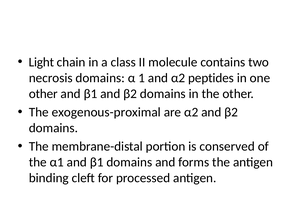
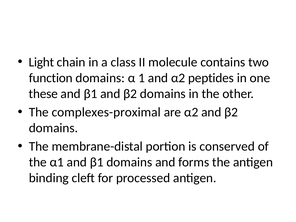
necrosis: necrosis -> function
other at (43, 94): other -> these
exogenous-proximal: exogenous-proximal -> complexes-proximal
